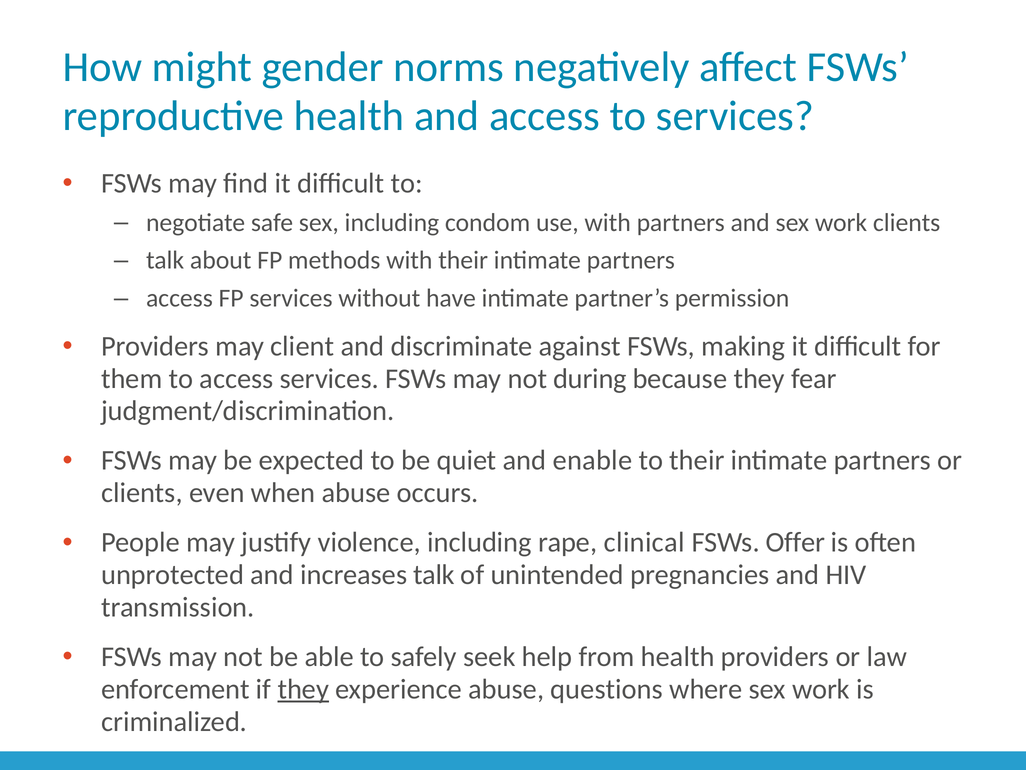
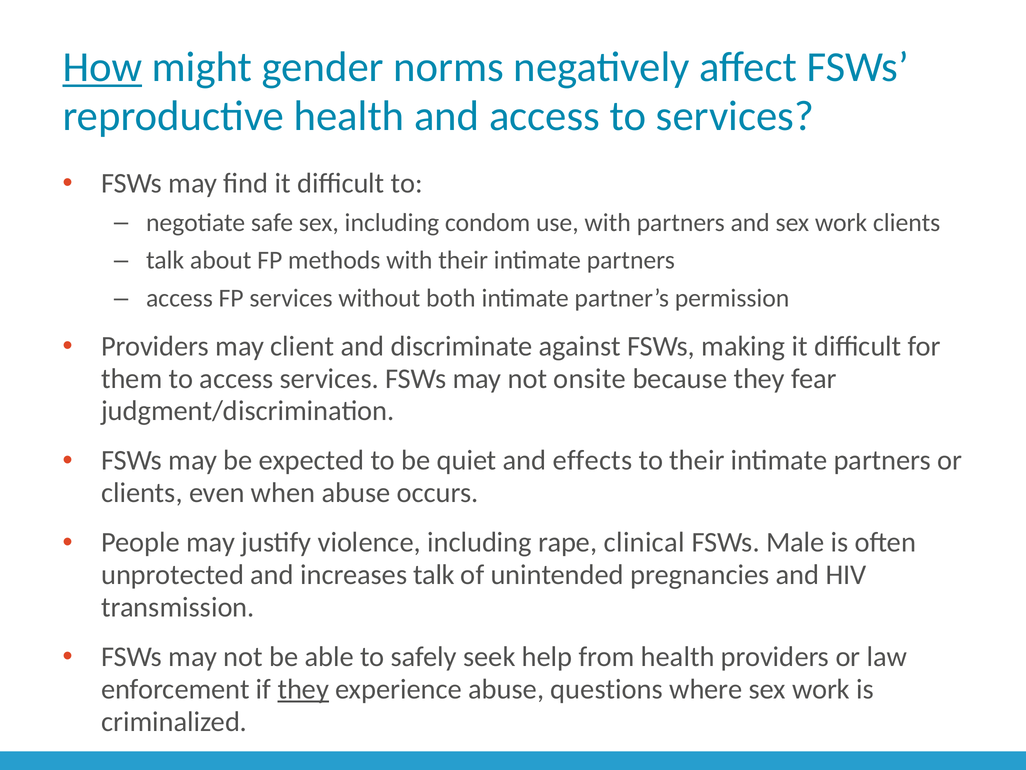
How underline: none -> present
have: have -> both
during: during -> onsite
enable: enable -> effects
Offer: Offer -> Male
